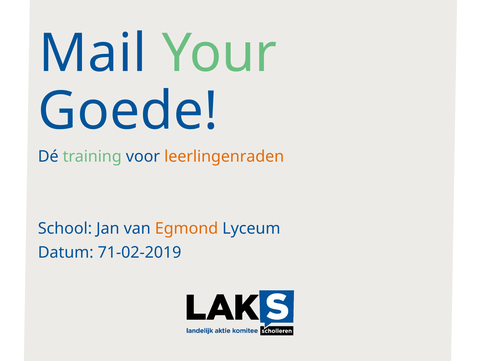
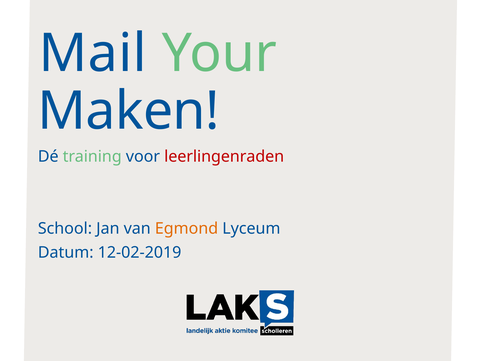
Goede: Goede -> Maken
leerlingenraden colour: orange -> red
71-02-2019: 71-02-2019 -> 12-02-2019
